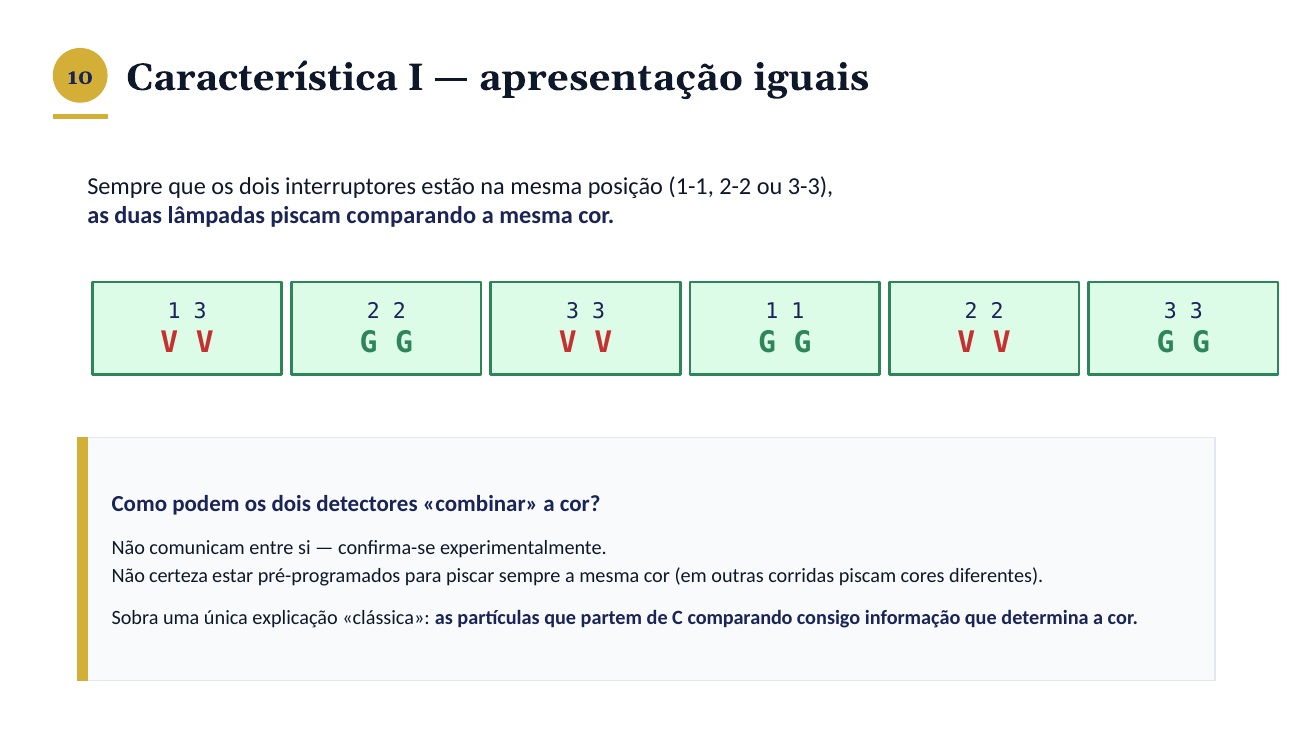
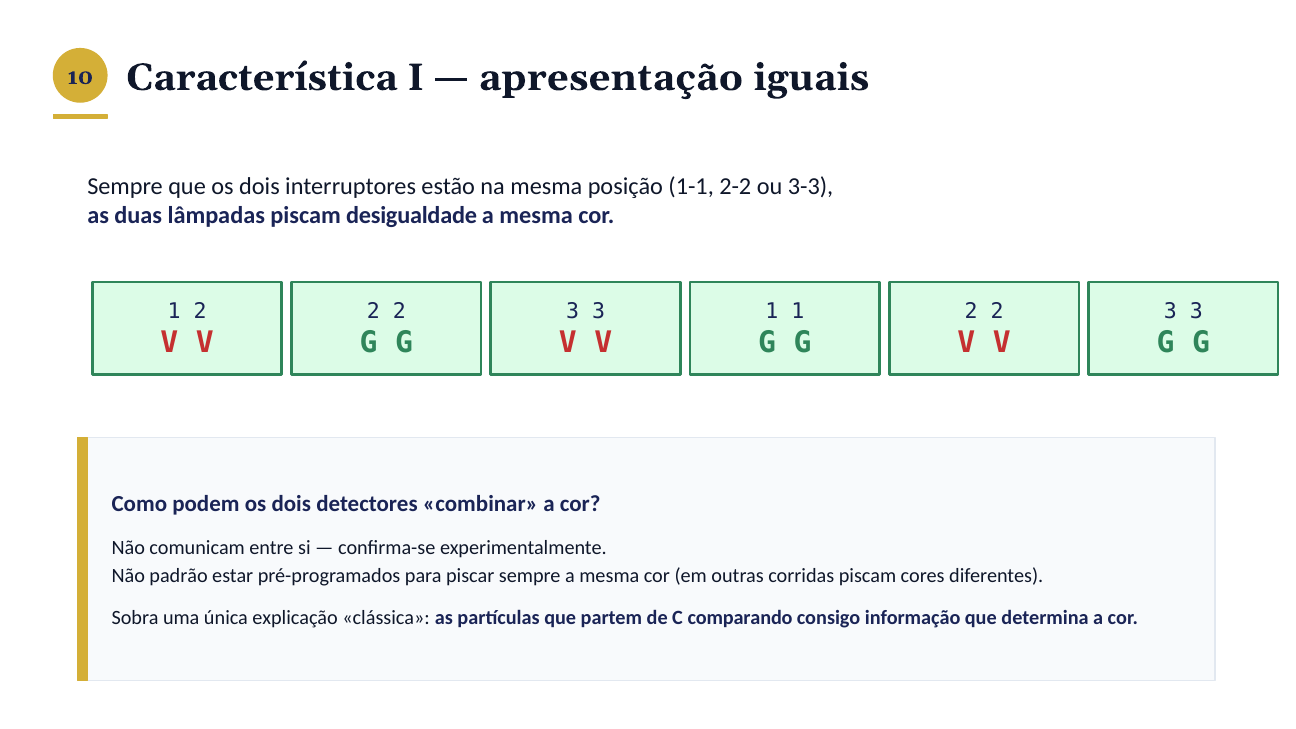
piscam comparando: comparando -> desigualdade
1 3: 3 -> 2
certeza: certeza -> padrão
